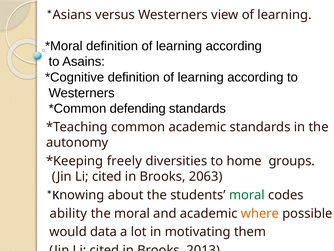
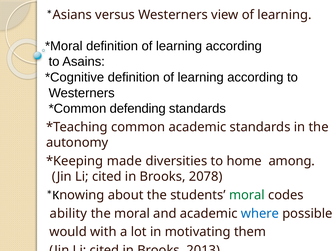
freely: freely -> made
groups: groups -> among
2063: 2063 -> 2078
where colour: orange -> blue
data: data -> with
